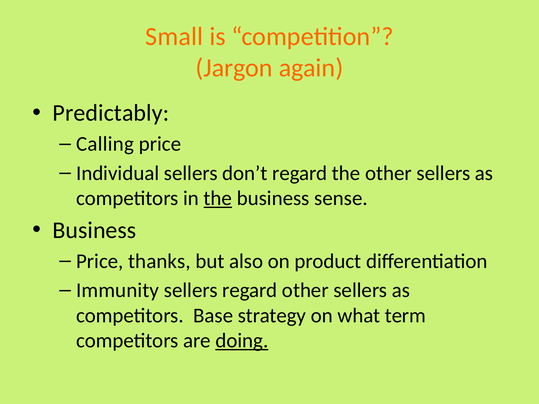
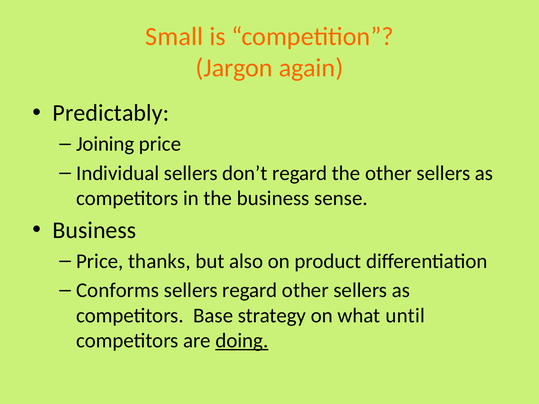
Calling: Calling -> Joining
the at (218, 198) underline: present -> none
Immunity: Immunity -> Conforms
term: term -> until
